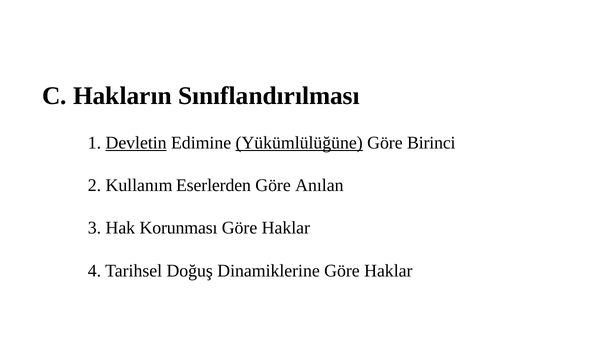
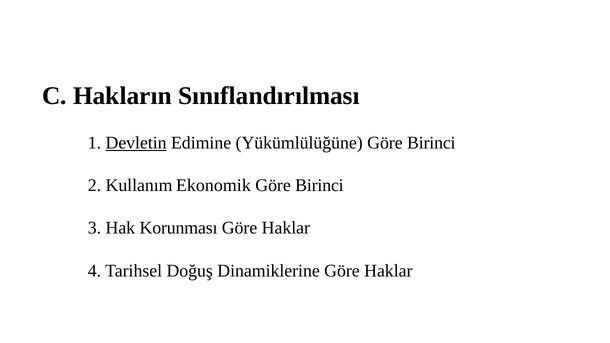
Yükümlülüğüne underline: present -> none
Eserlerden: Eserlerden -> Ekonomik
Anılan at (319, 185): Anılan -> Birinci
